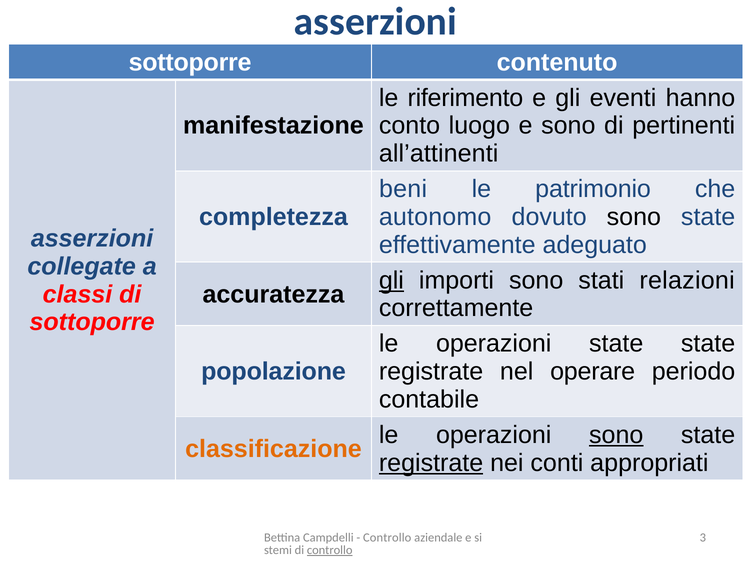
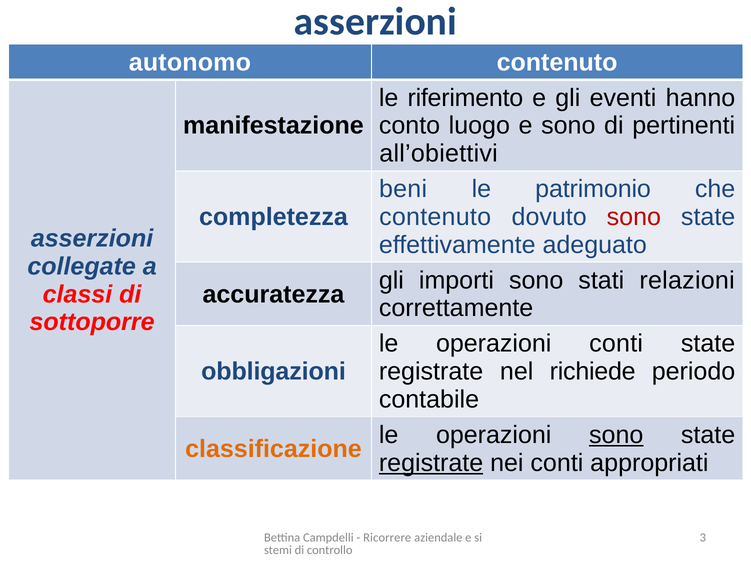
sottoporre at (190, 62): sottoporre -> autonomo
all’attinenti: all’attinenti -> all’obiettivi
autonomo at (435, 217): autonomo -> contenuto
sono at (634, 217) colour: black -> red
gli at (391, 280) underline: present -> none
operazioni state: state -> conti
popolazione: popolazione -> obbligazioni
operare: operare -> richiede
Controllo at (387, 538): Controllo -> Ricorrere
controllo at (330, 550) underline: present -> none
